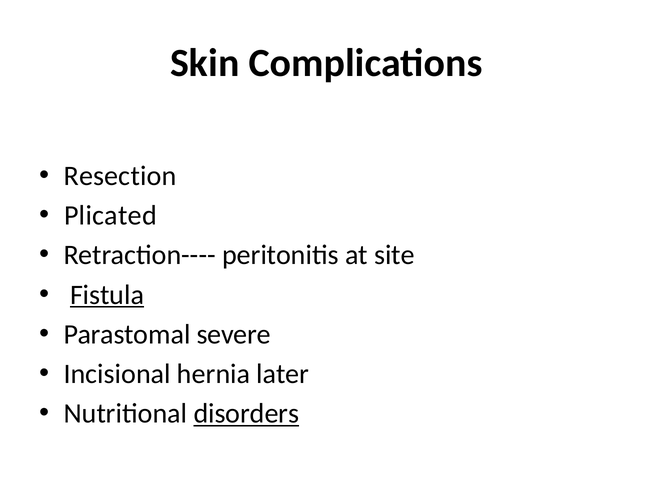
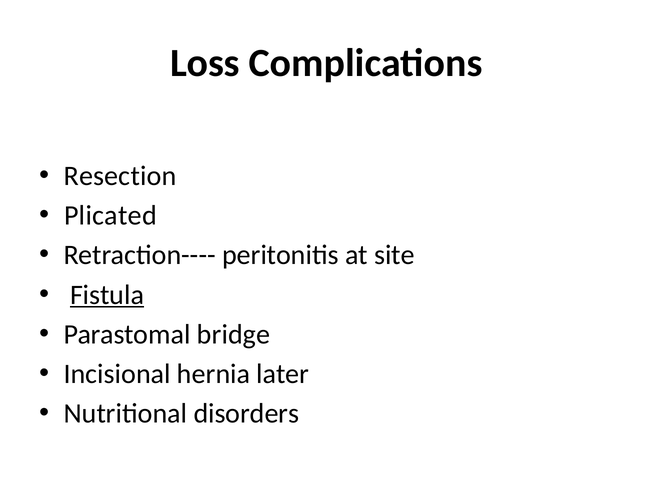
Skin: Skin -> Loss
severe: severe -> bridge
disorders underline: present -> none
